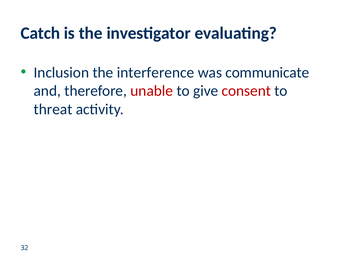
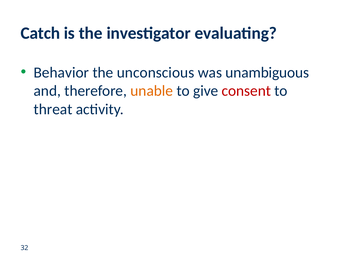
Inclusion: Inclusion -> Behavior
interference: interference -> unconscious
communicate: communicate -> unambiguous
unable colour: red -> orange
